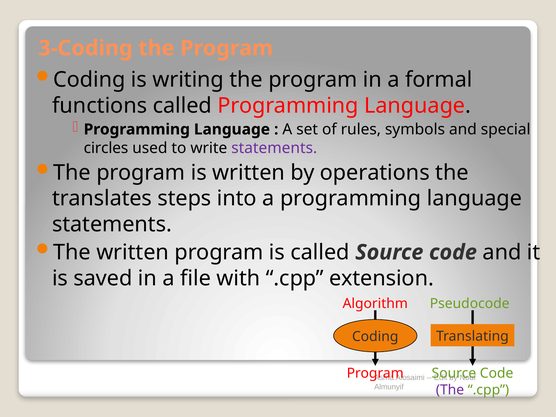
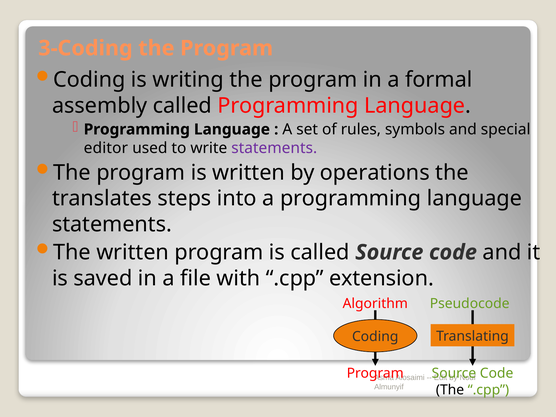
functions: functions -> assembly
circles: circles -> editor
The at (450, 390) colour: purple -> black
